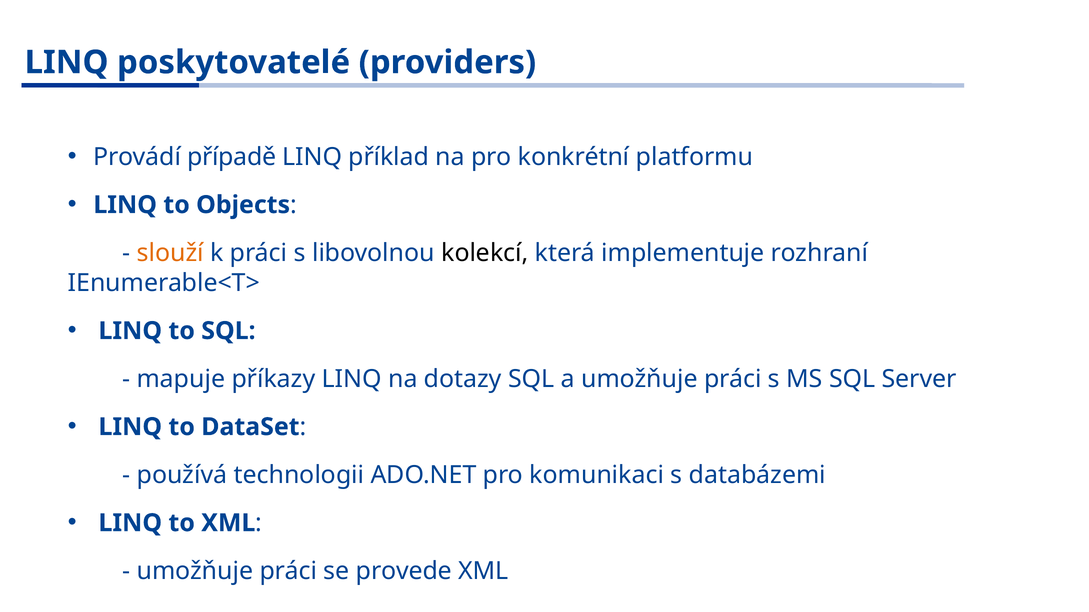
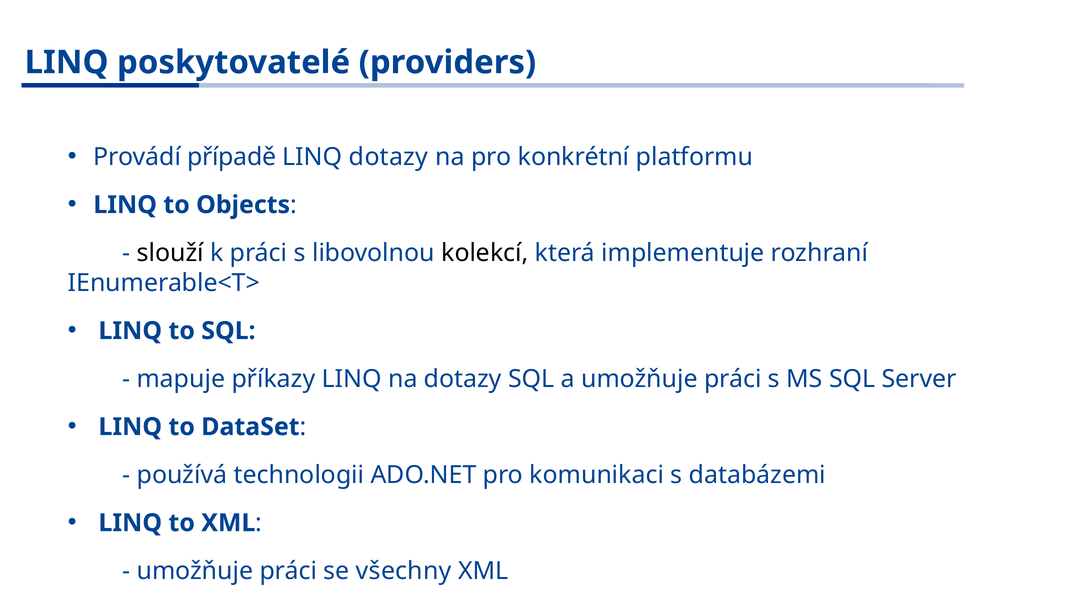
LINQ příklad: příklad -> dotazy
slouží colour: orange -> black
provede: provede -> všechny
